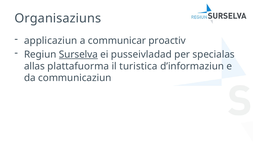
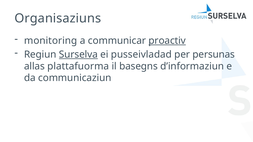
applicaziun: applicaziun -> monitoring
proactiv underline: none -> present
specialas: specialas -> persunas
turistica: turistica -> basegns
